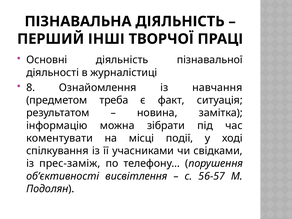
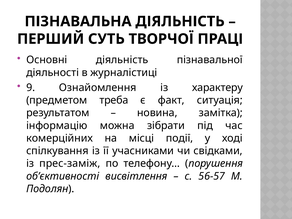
ІНШІ: ІНШІ -> СУТЬ
8: 8 -> 9
навчання: навчання -> характеру
коментувати: коментувати -> комерційних
